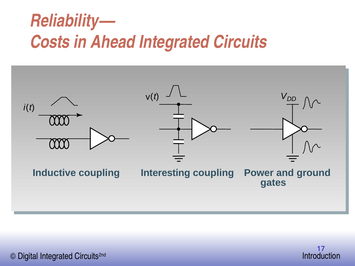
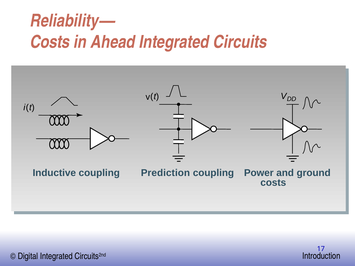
Interesting: Interesting -> Prediction
gates at (273, 183): gates -> costs
